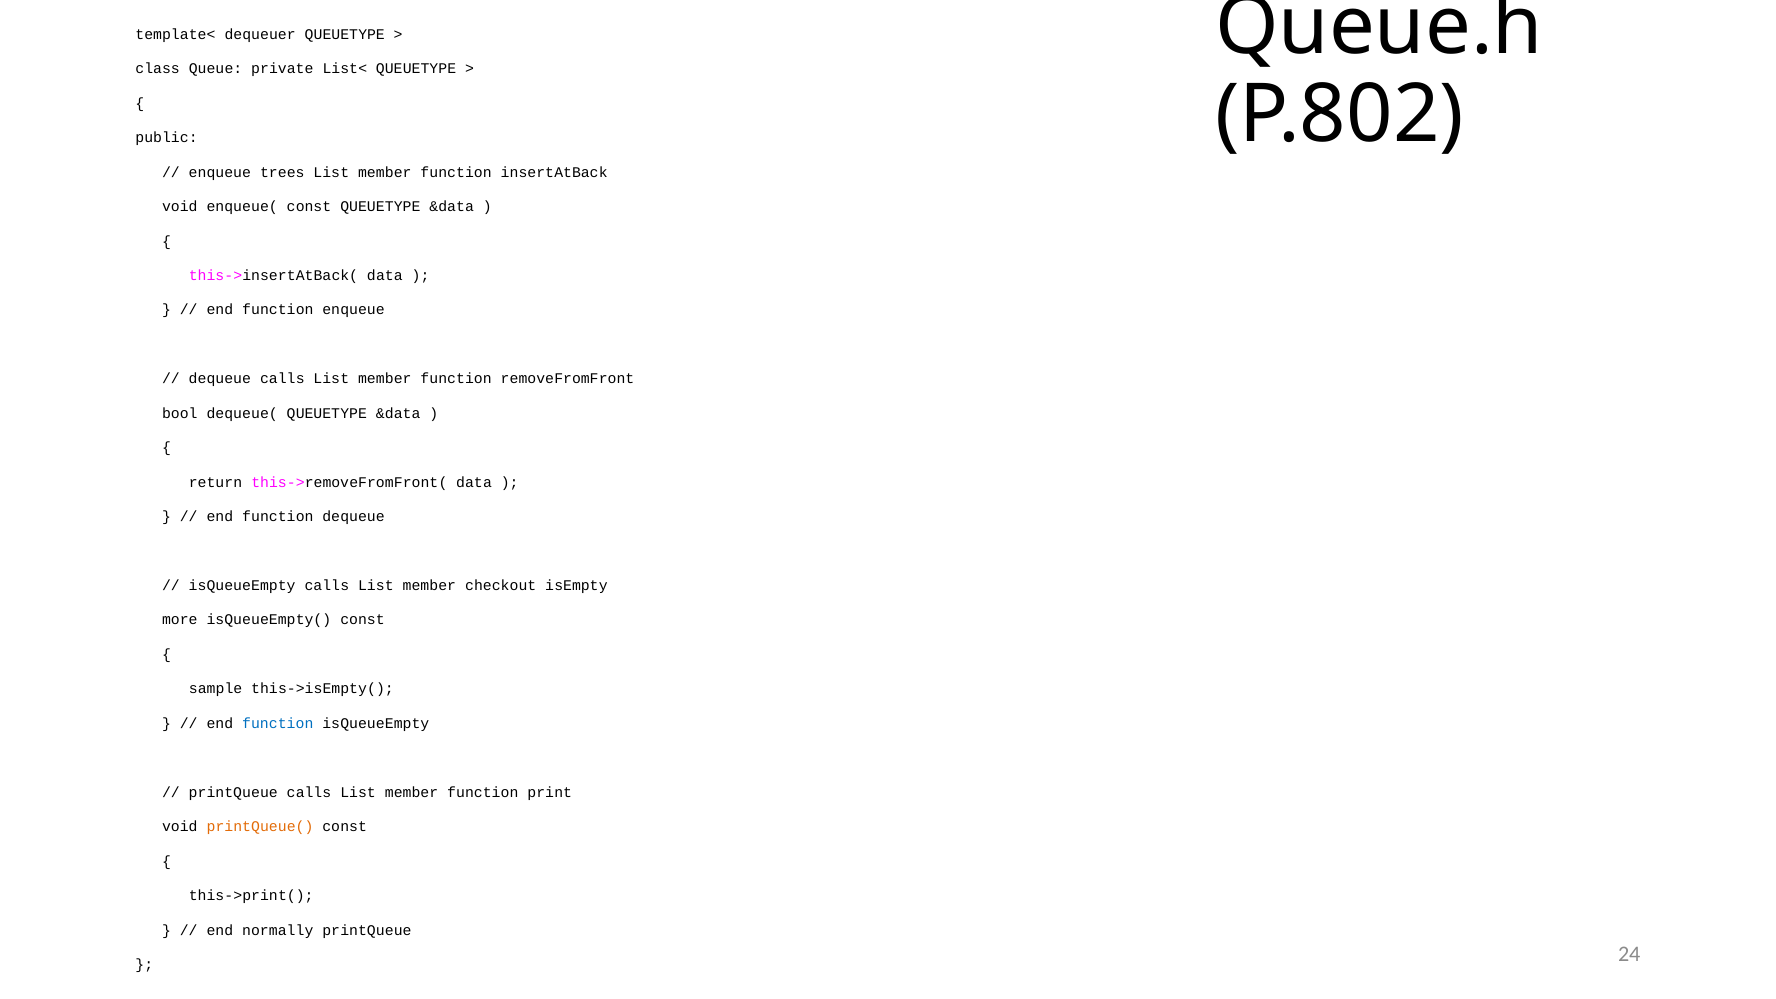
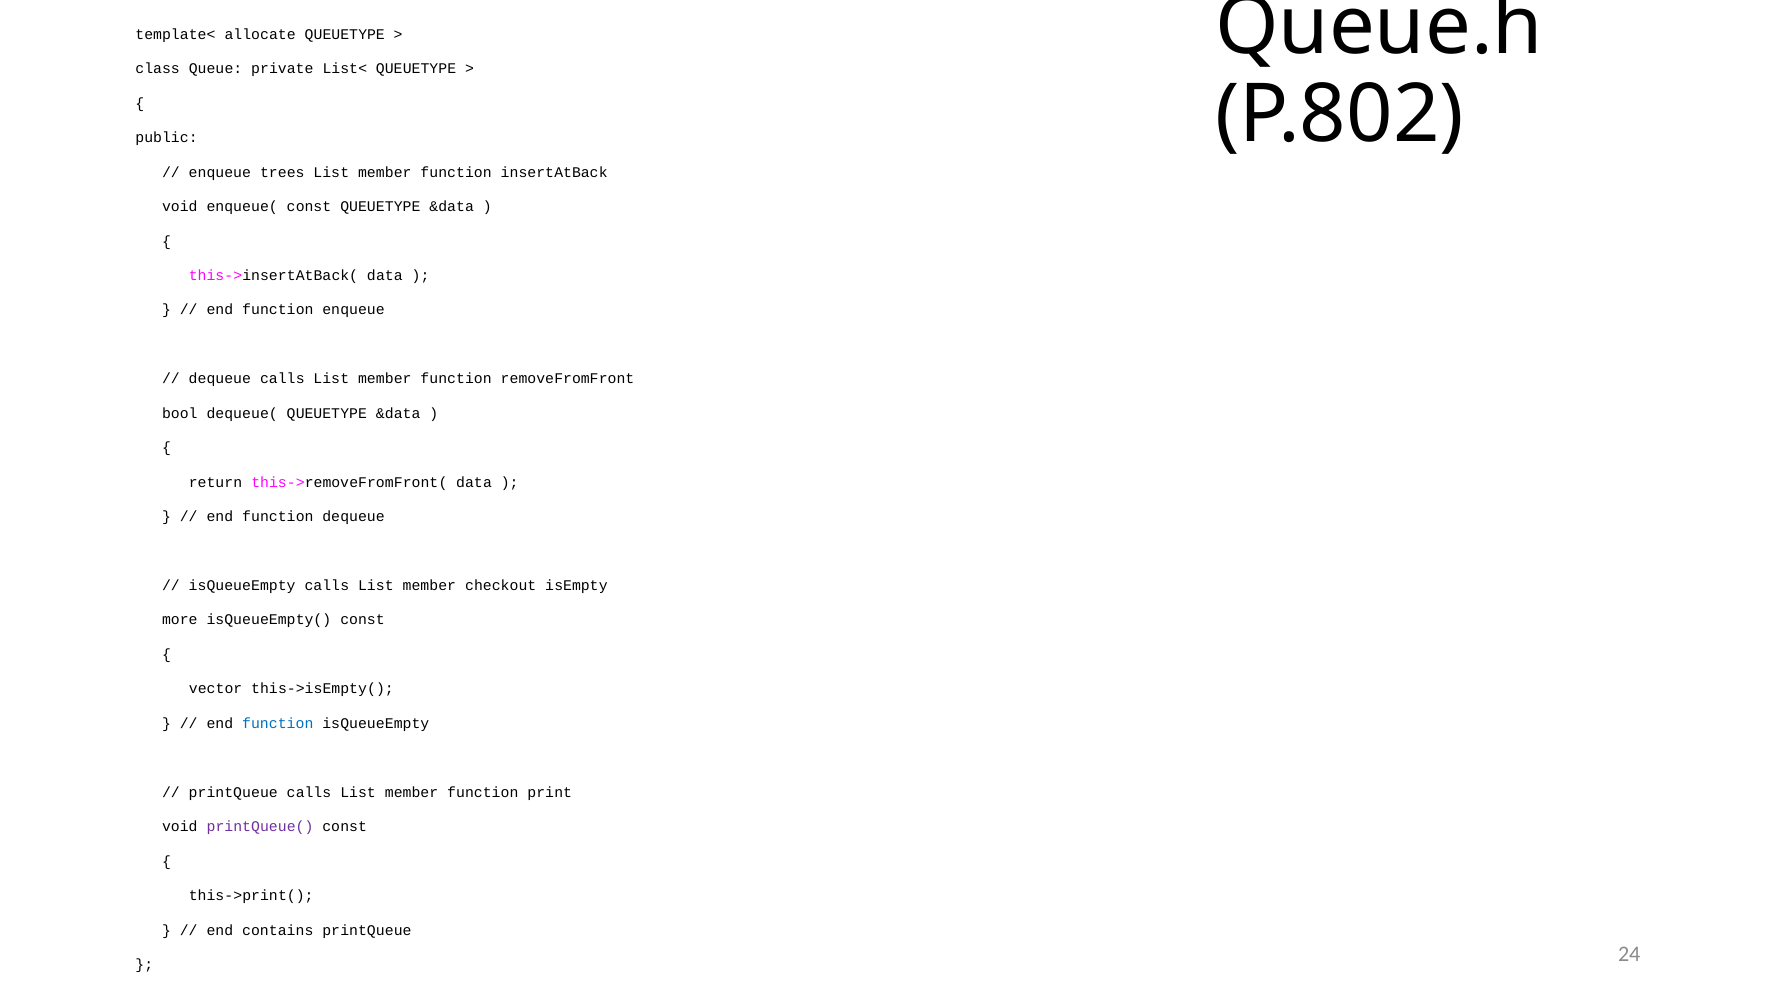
dequeuer: dequeuer -> allocate
sample: sample -> vector
printQueue( colour: orange -> purple
normally: normally -> contains
